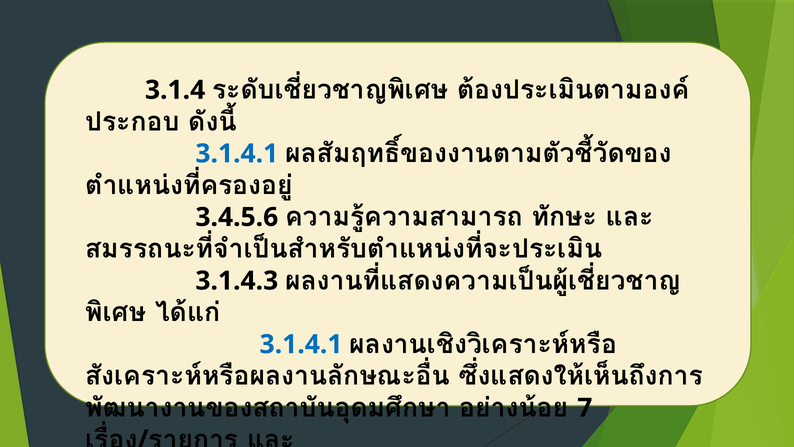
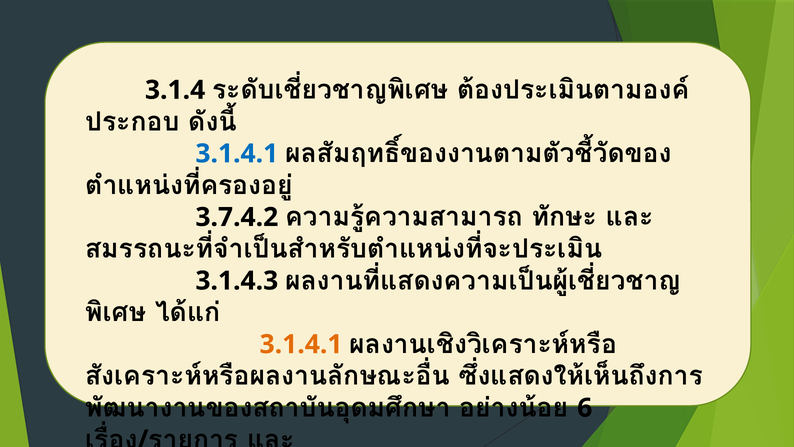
3.4.5.6: 3.4.5.6 -> 3.7.4.2
3.1.4.1 at (301, 344) colour: blue -> orange
7: 7 -> 6
